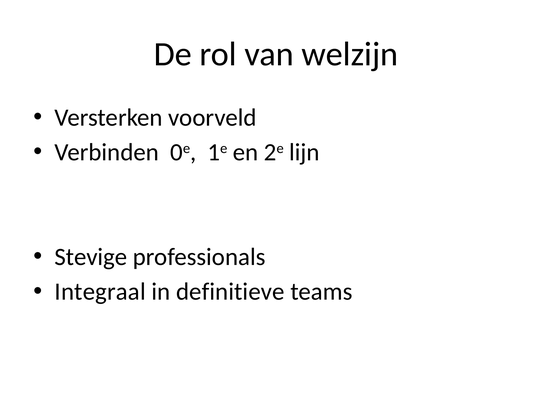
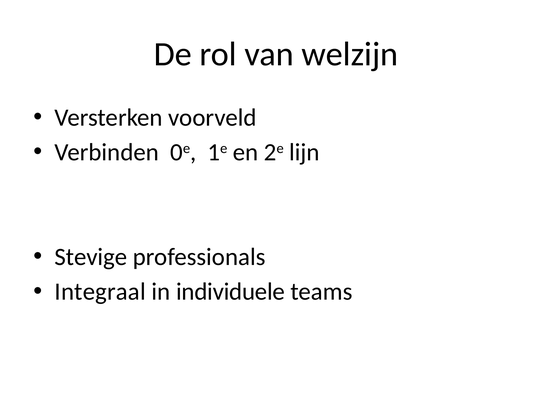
definitieve: definitieve -> individuele
